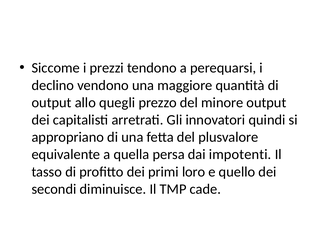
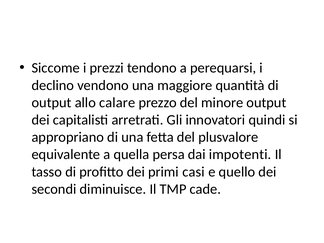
quegli: quegli -> calare
loro: loro -> casi
